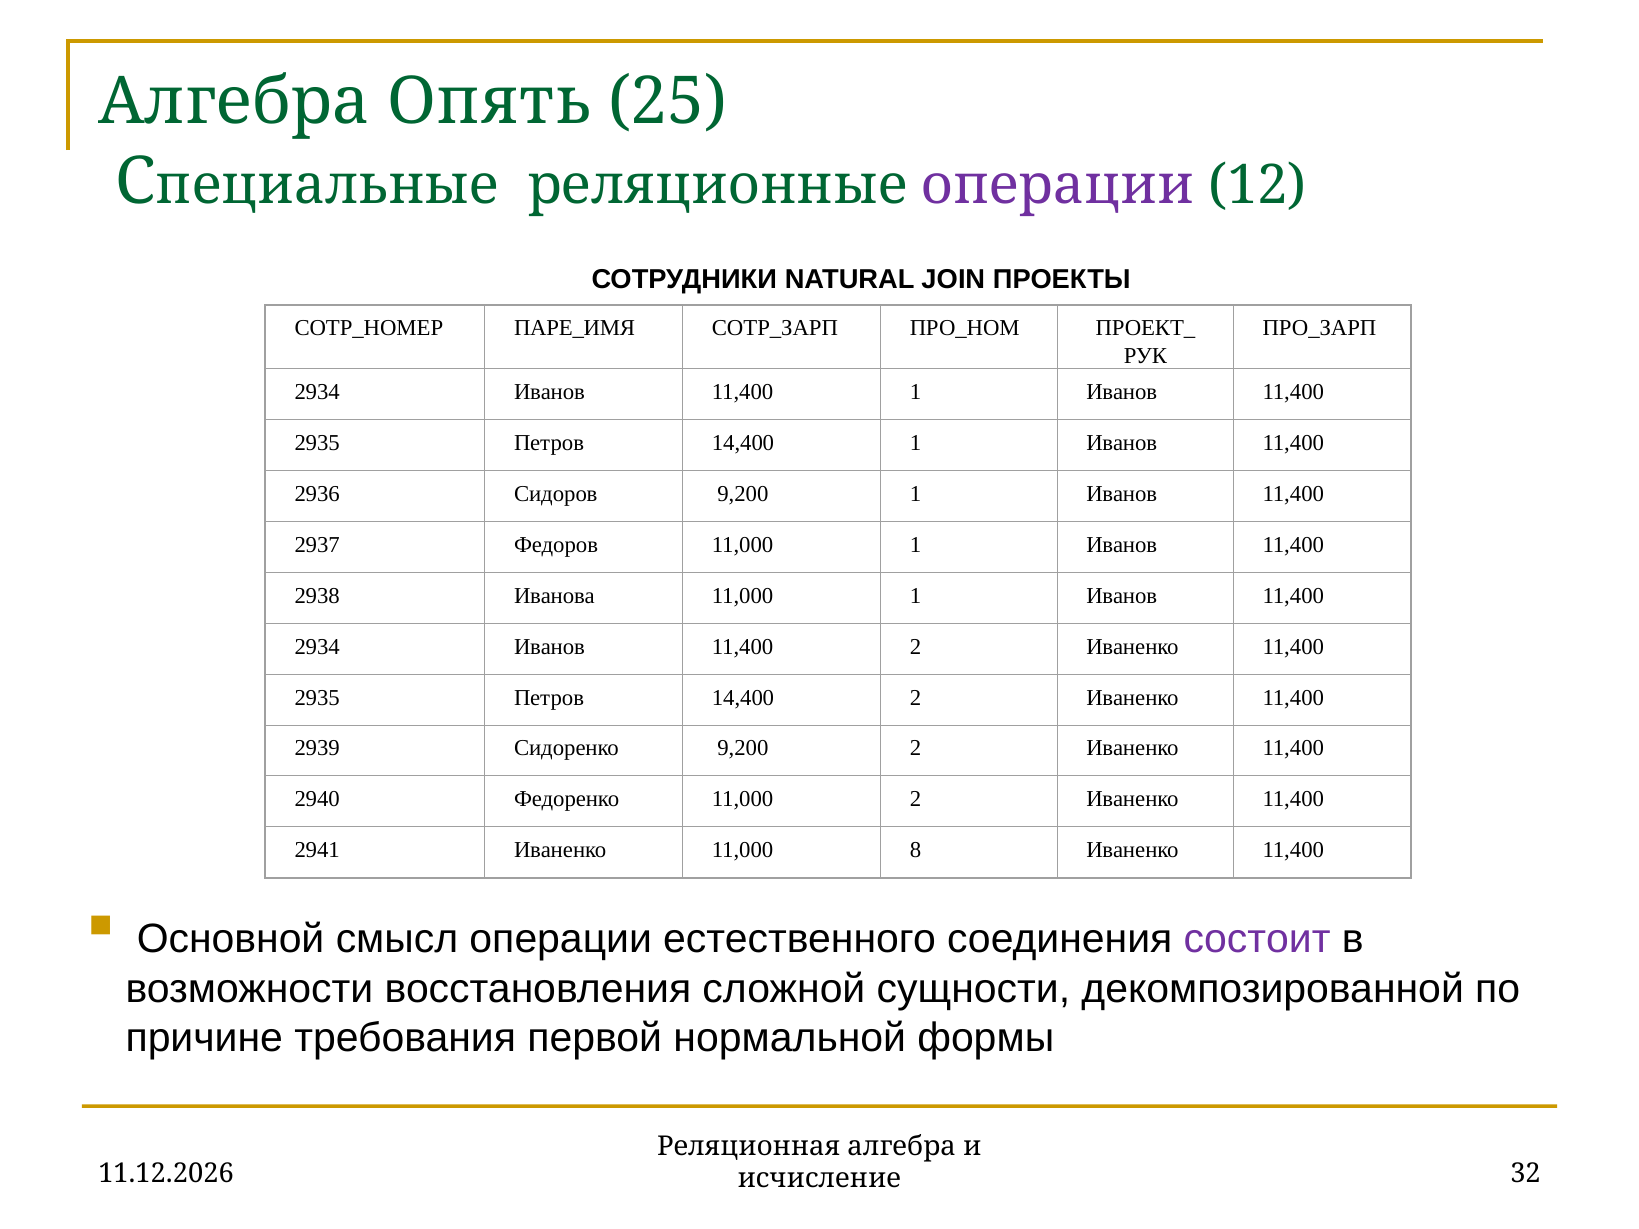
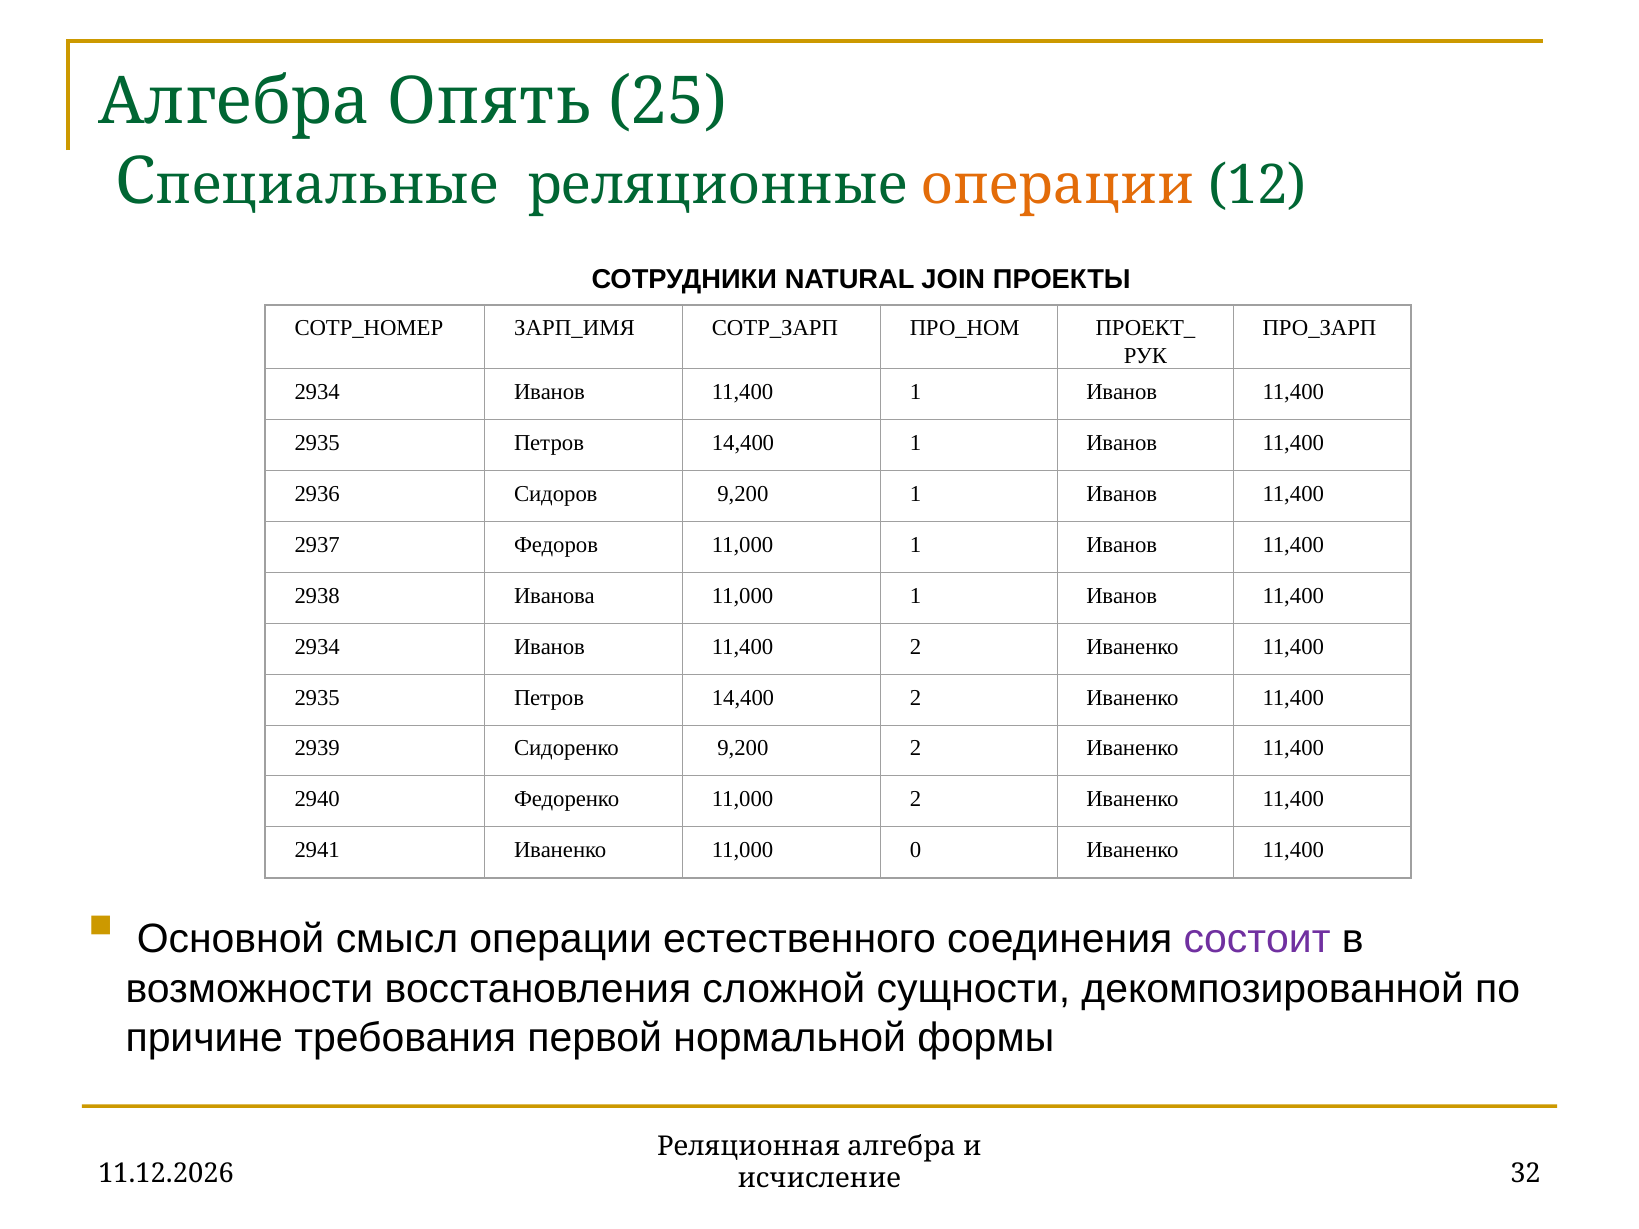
операции at (1058, 185) colour: purple -> orange
ПАРЕ_ИМЯ: ПАРЕ_ИМЯ -> ЗАРП_ИМЯ
8: 8 -> 0
